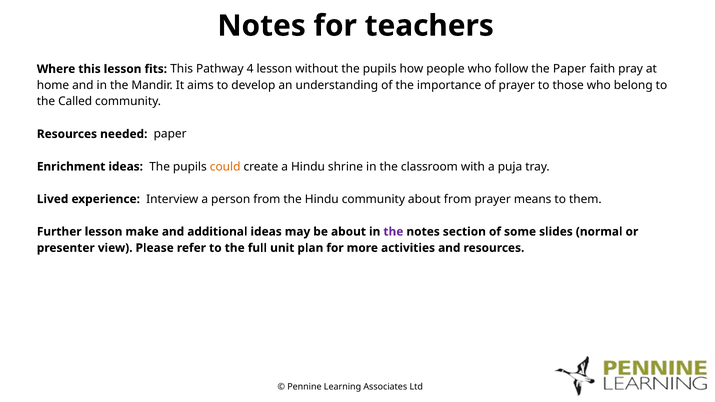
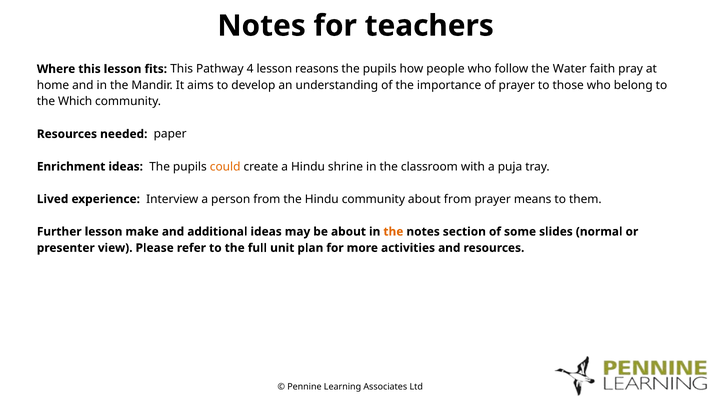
without: without -> reasons
the Paper: Paper -> Water
Called: Called -> Which
the at (393, 232) colour: purple -> orange
